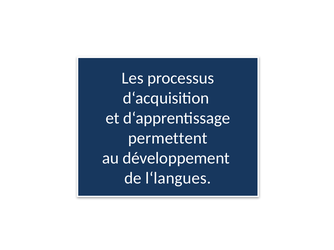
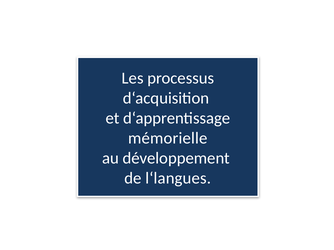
permettent: permettent -> mémorielle
